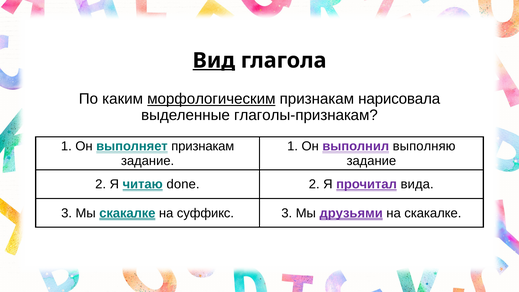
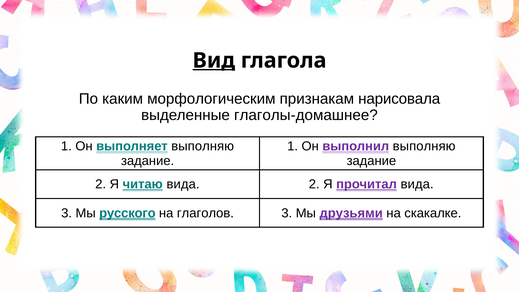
морфологическим underline: present -> none
глаголы-признакам: глаголы-признакам -> глаголы-домашнее
выполняет признакам: признакам -> выполняю
читаю done: done -> вида
Мы скакалке: скакалке -> русского
суффикс: суффикс -> глаголов
